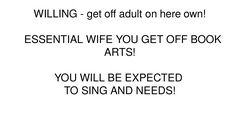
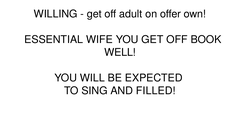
here: here -> offer
ARTS: ARTS -> WELL
NEEDS: NEEDS -> FILLED
